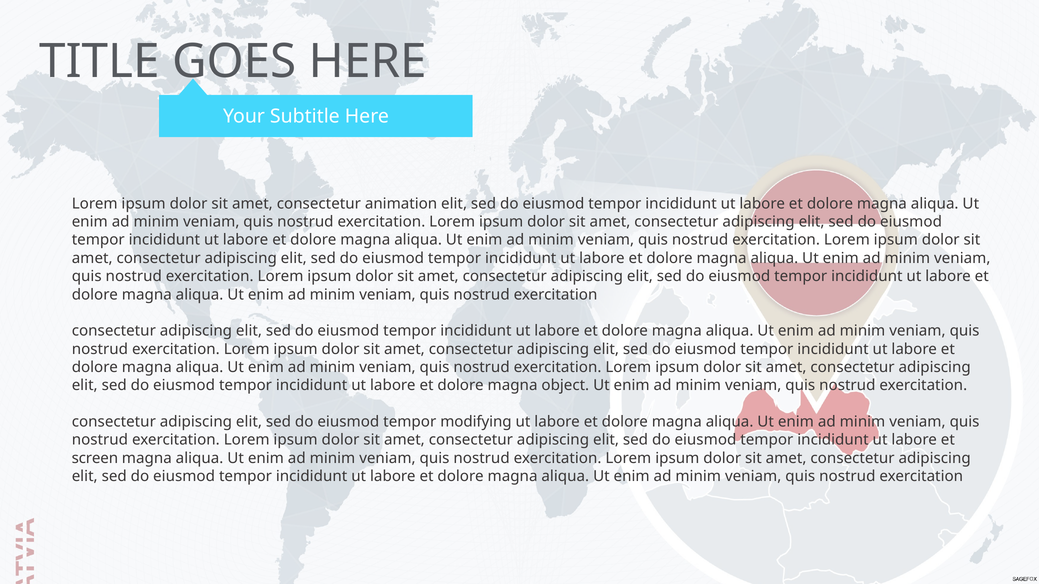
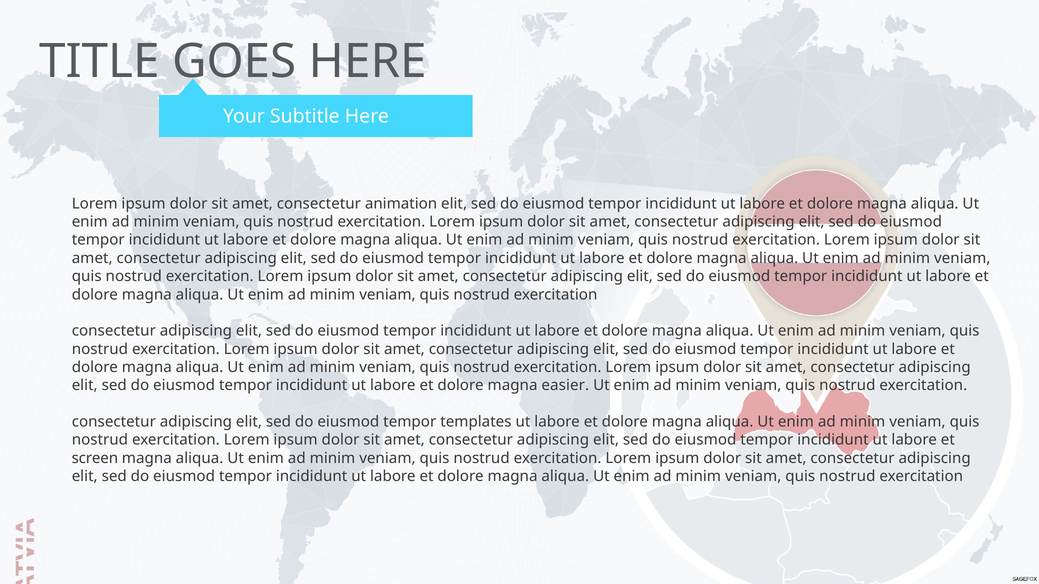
object: object -> easier
modifying: modifying -> templates
